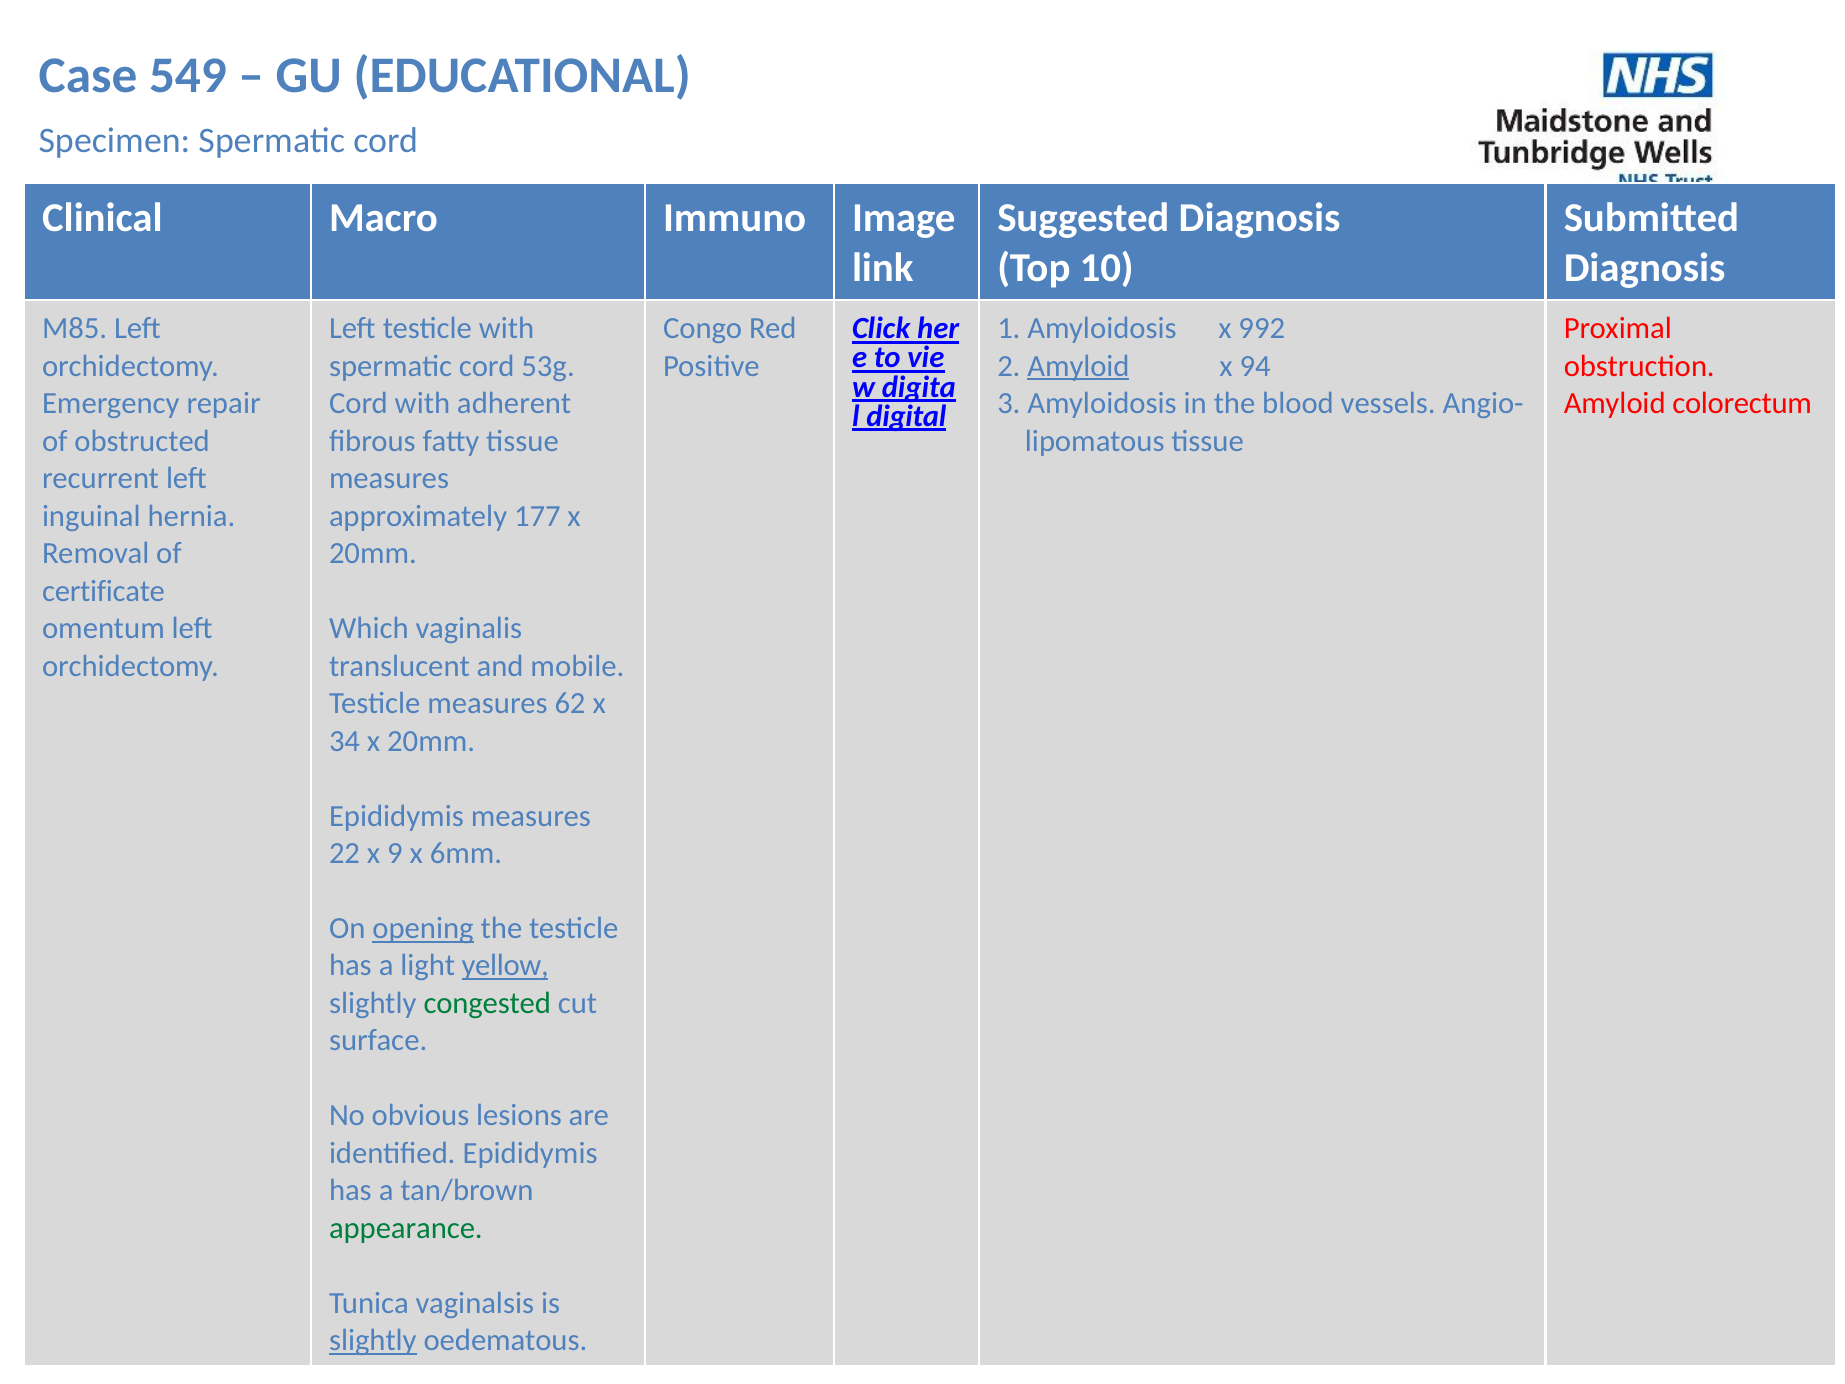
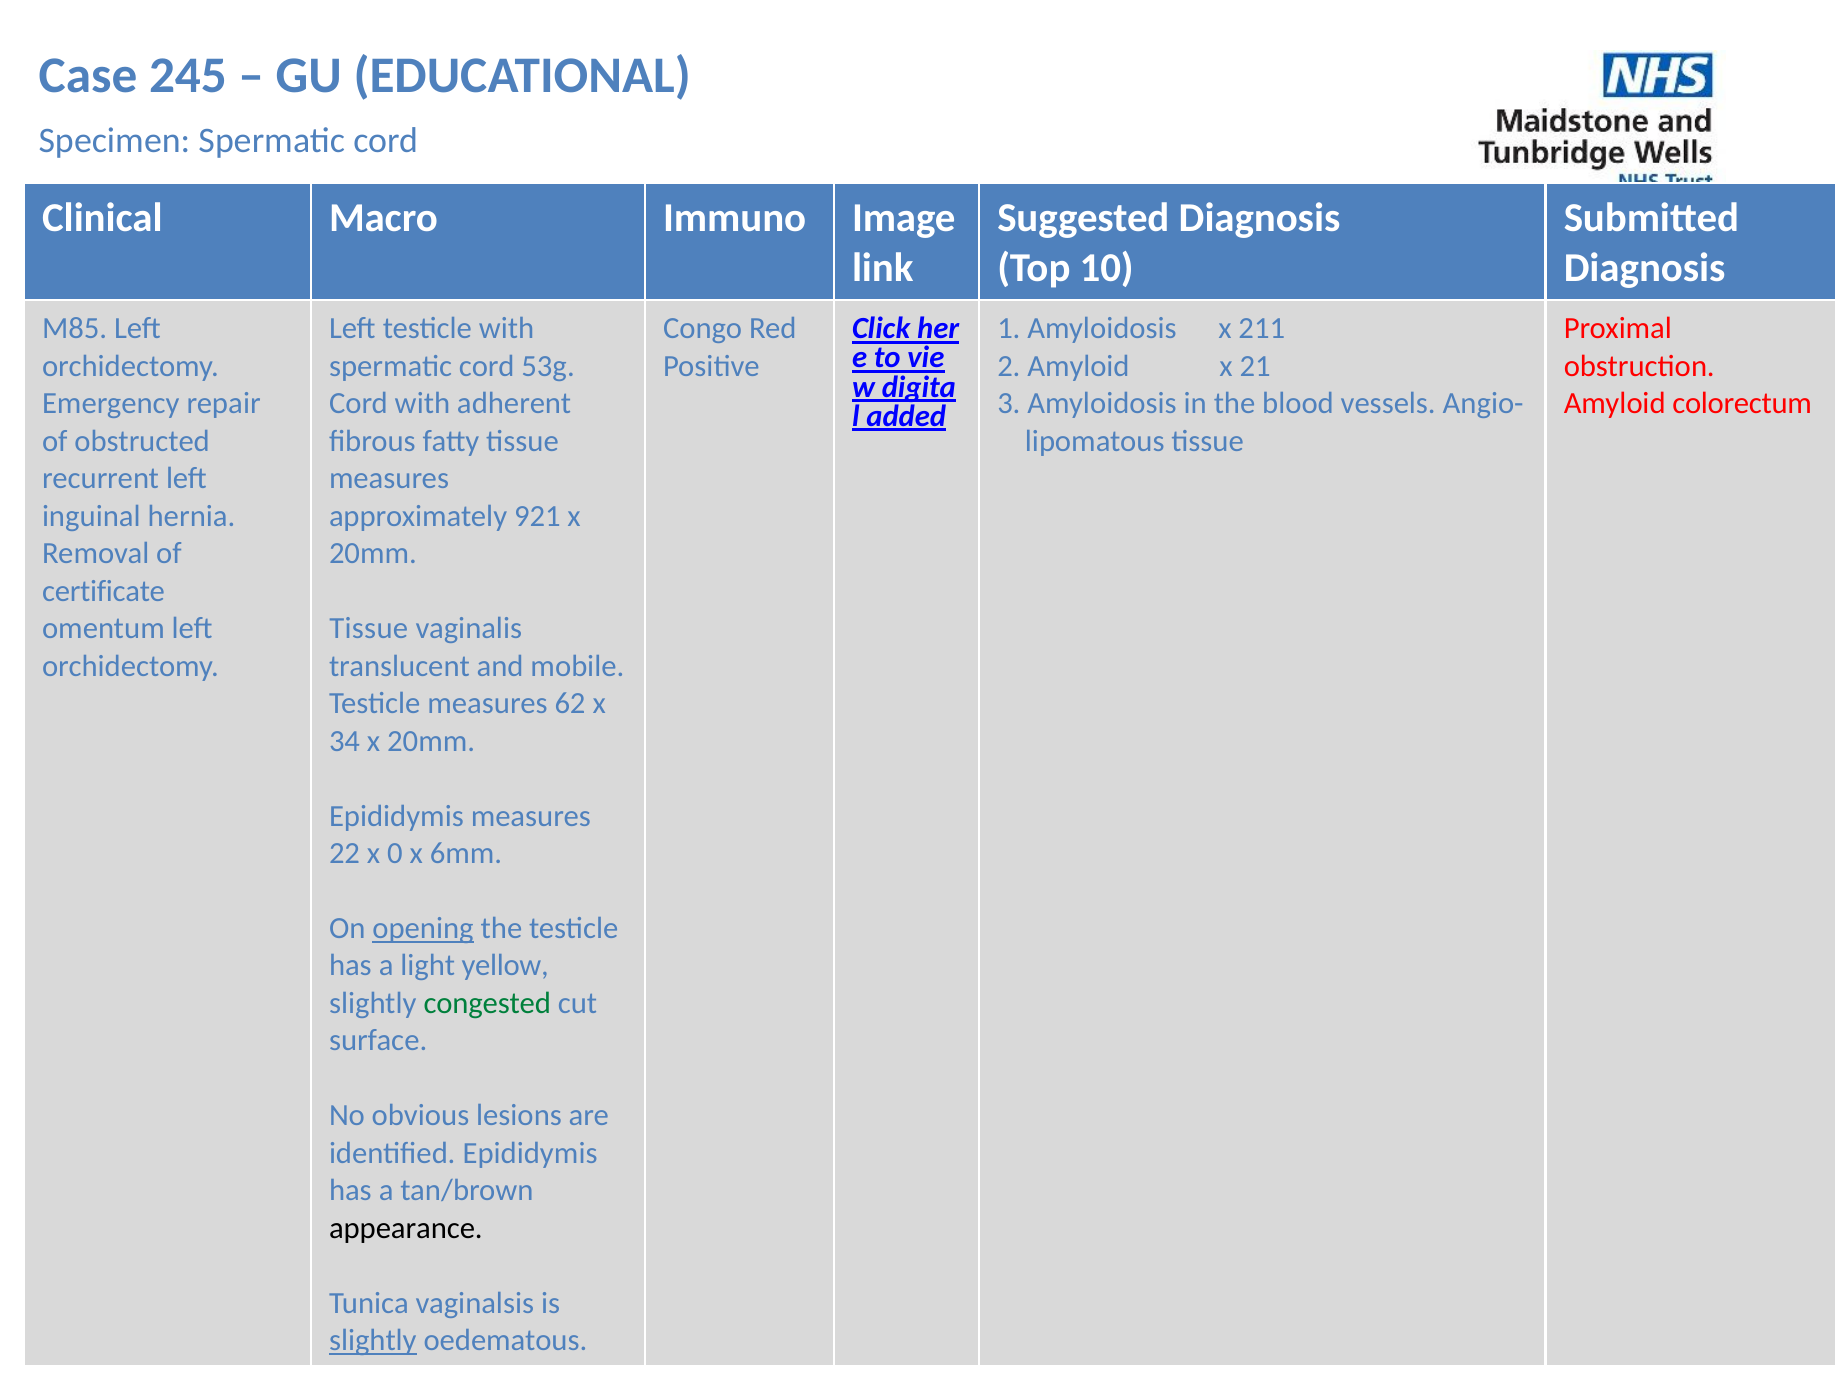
549: 549 -> 245
992: 992 -> 211
Amyloid at (1078, 366) underline: present -> none
94: 94 -> 21
digital: digital -> added
177: 177 -> 921
Which at (369, 628): Which -> Tissue
9: 9 -> 0
yellow underline: present -> none
appearance colour: green -> black
